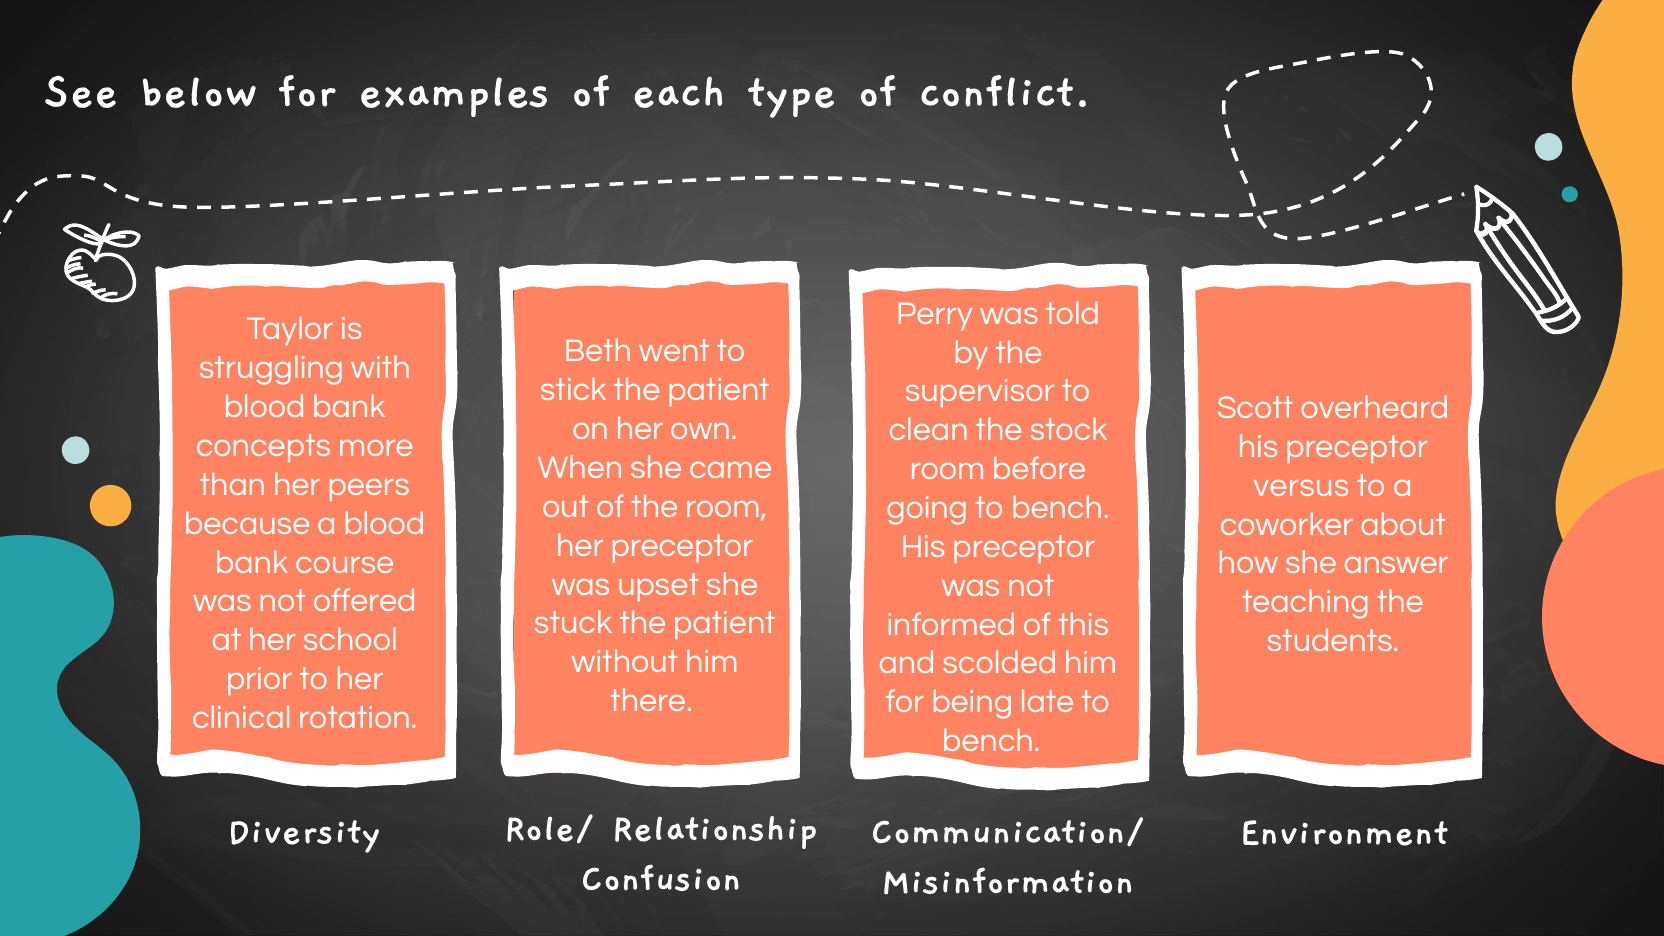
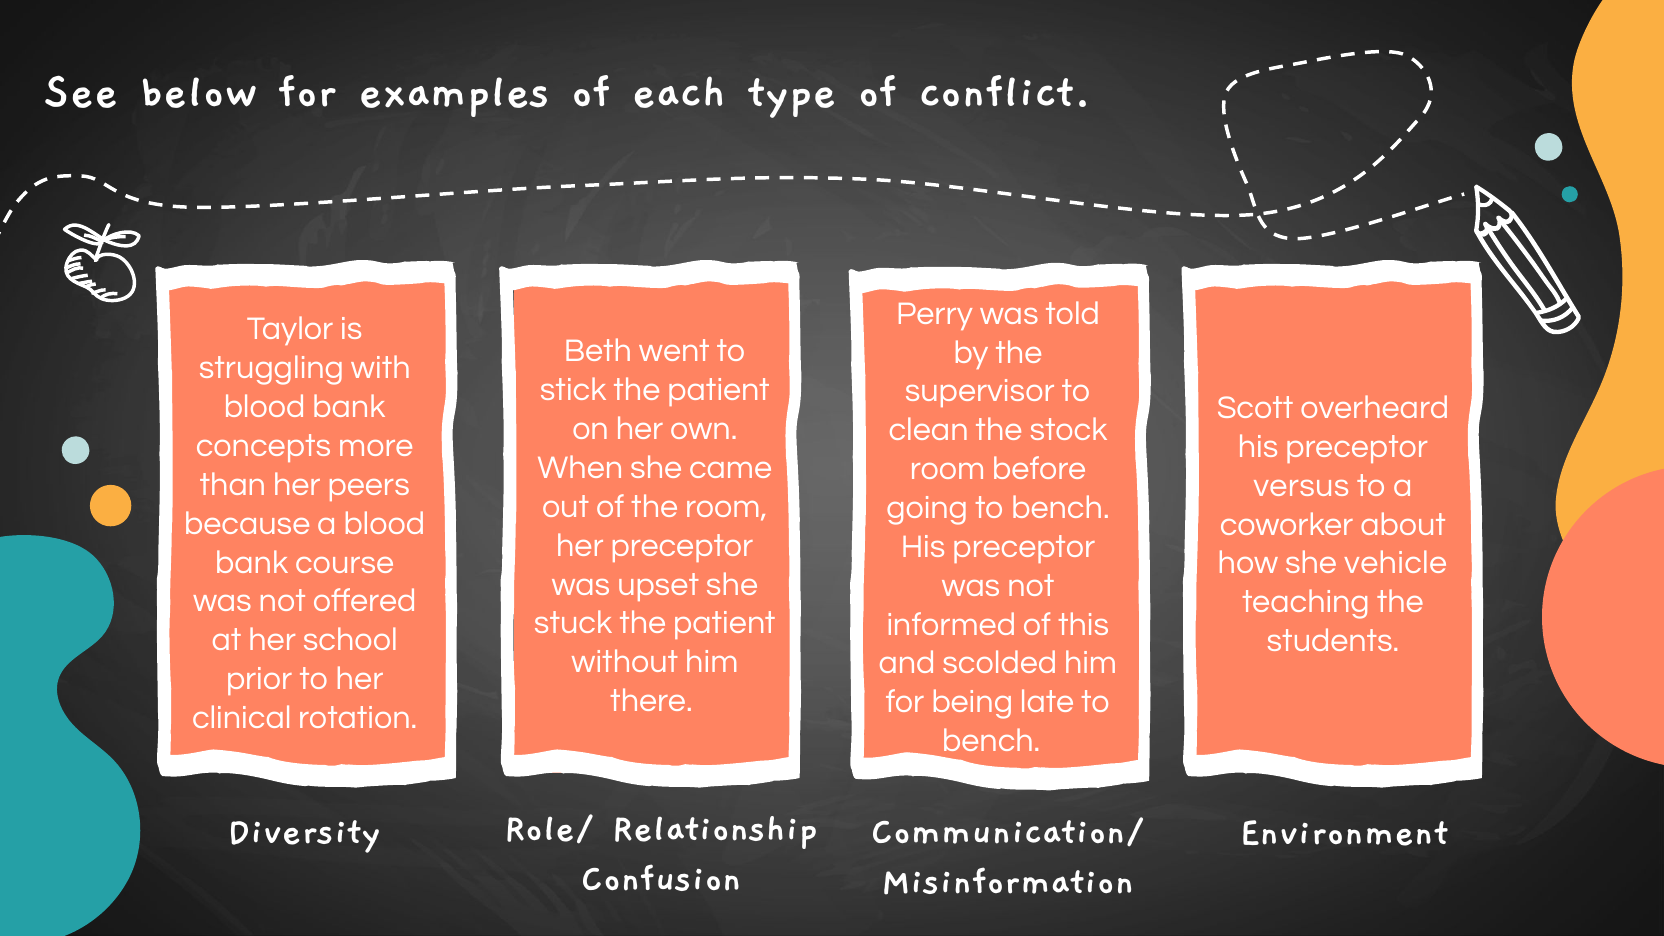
answer: answer -> vehicle
